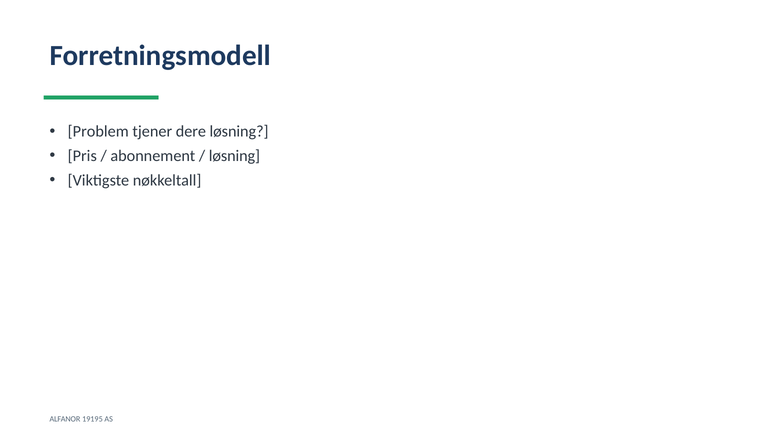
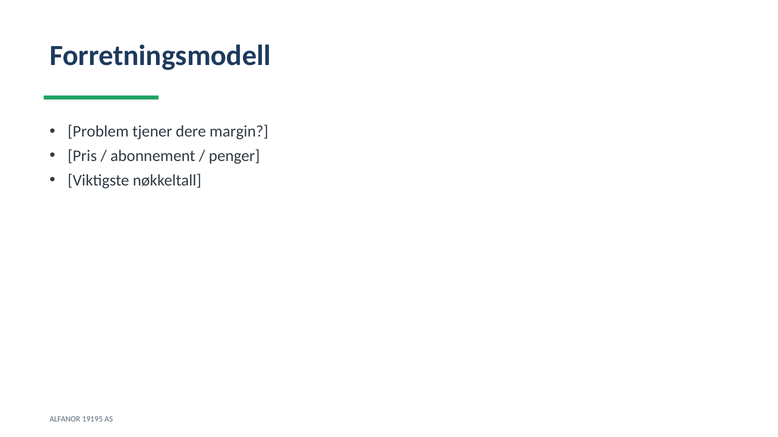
dere løsning: løsning -> margin
løsning at (234, 156): løsning -> penger
